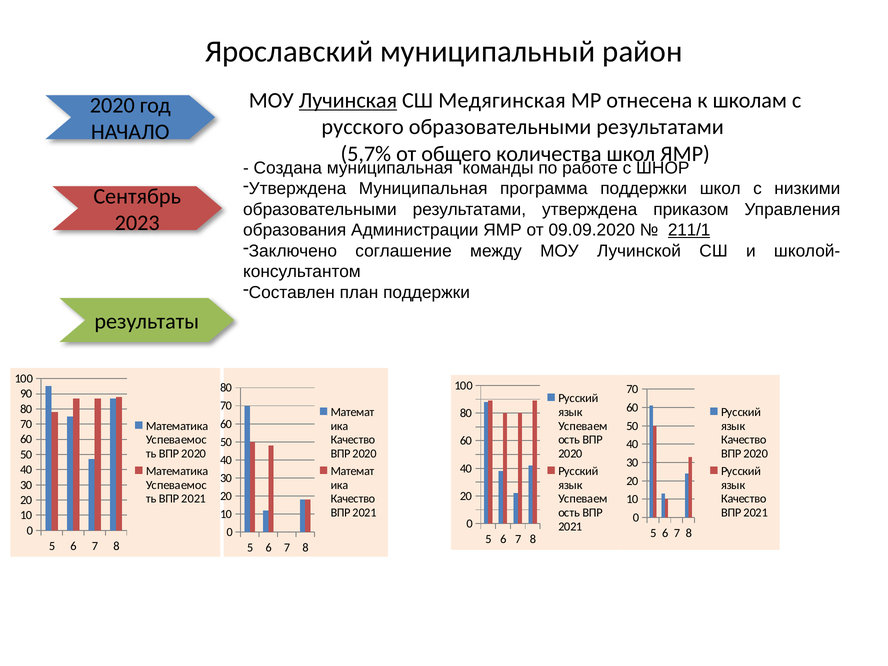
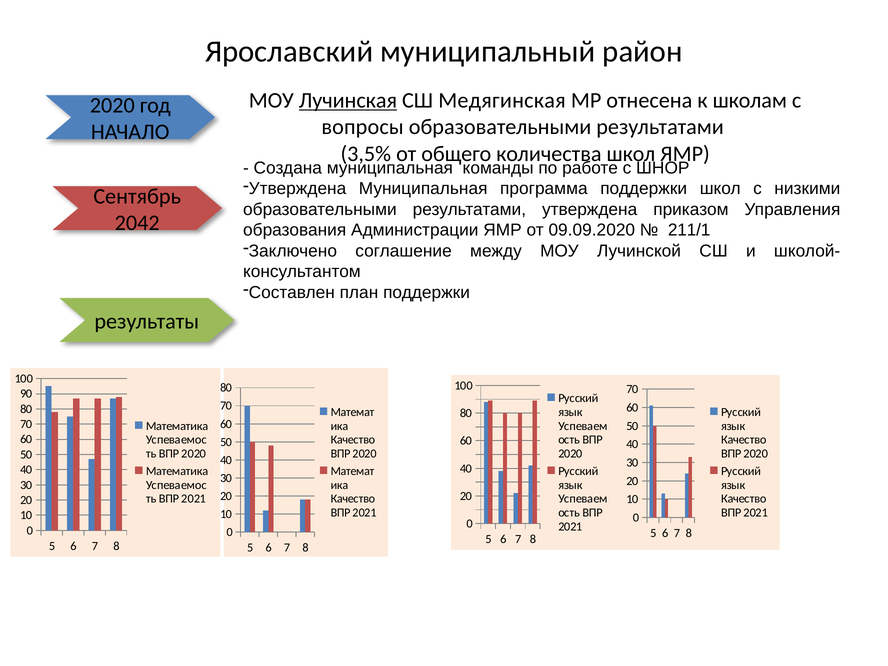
русского: русского -> вопросы
5,7%: 5,7% -> 3,5%
2023: 2023 -> 2042
211/1 underline: present -> none
